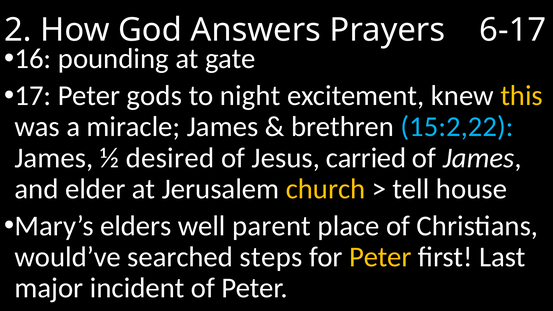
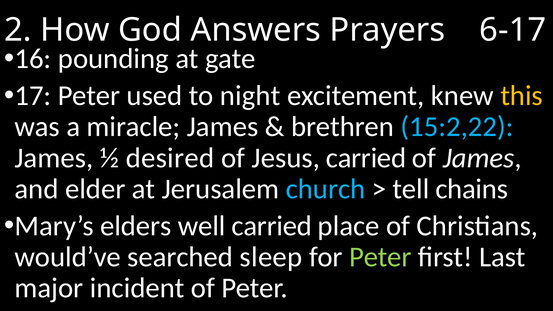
gods: gods -> used
church colour: yellow -> light blue
house: house -> chains
well parent: parent -> carried
steps: steps -> sleep
Peter at (380, 257) colour: yellow -> light green
